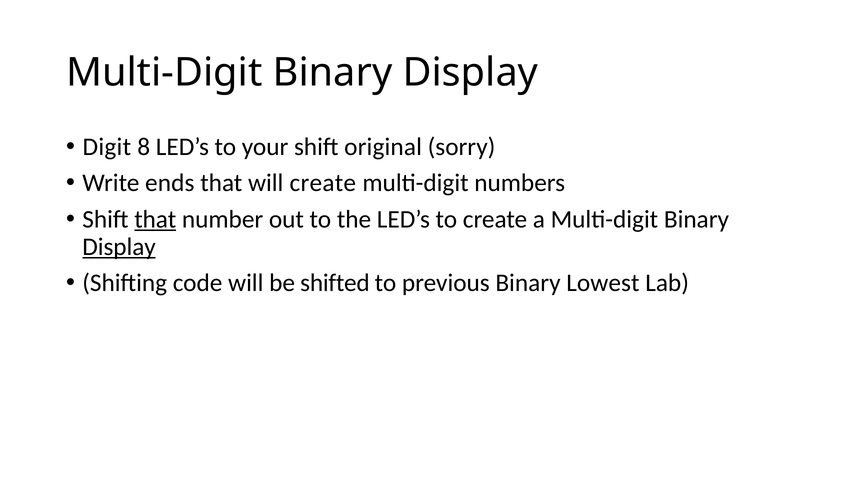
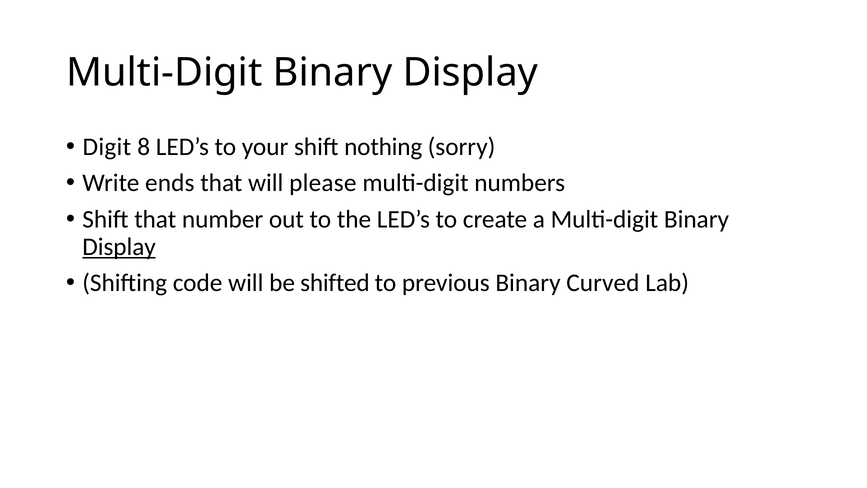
original: original -> nothing
will create: create -> please
that at (155, 219) underline: present -> none
Lowest: Lowest -> Curved
